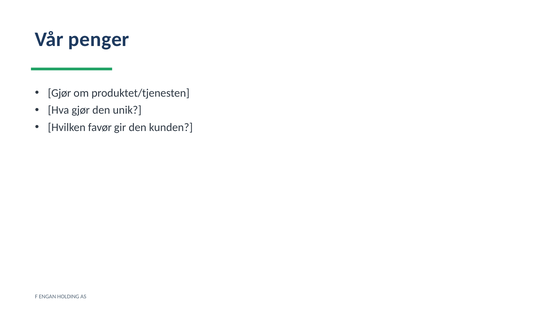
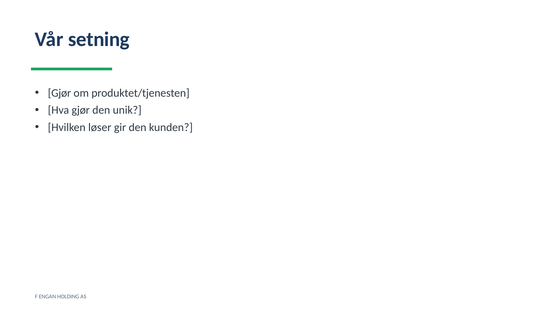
penger: penger -> setning
favør: favør -> løser
